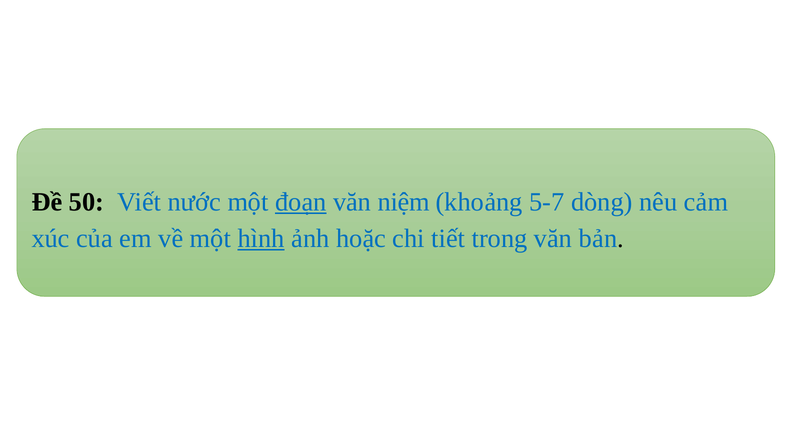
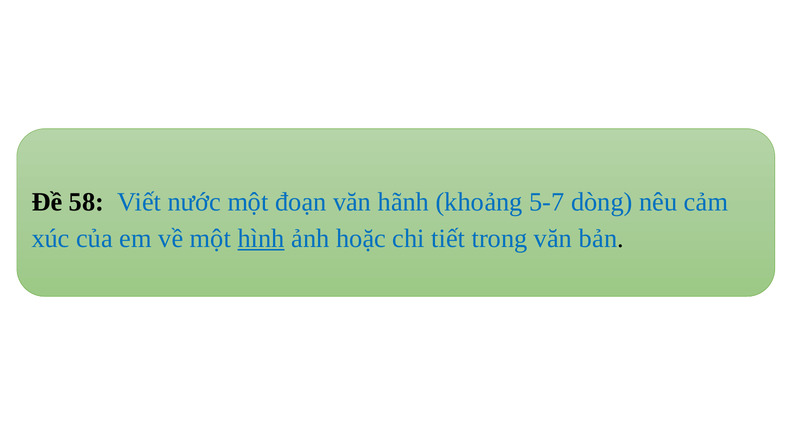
50: 50 -> 58
đoạn underline: present -> none
niệm: niệm -> hãnh
